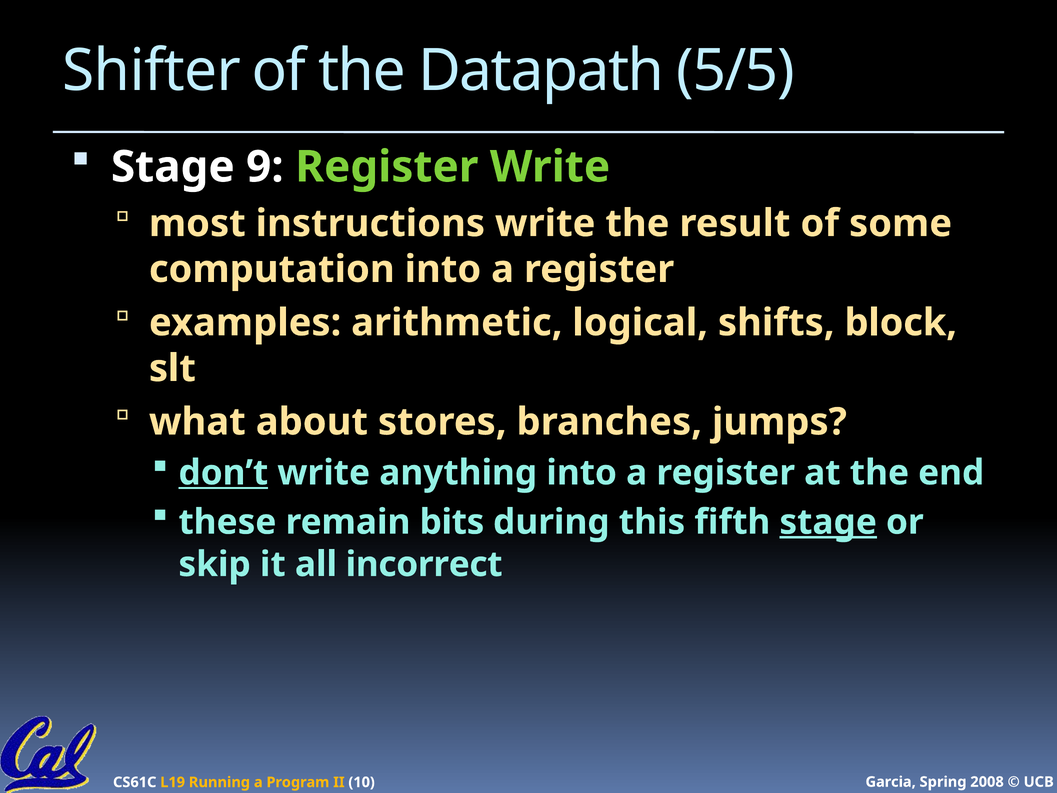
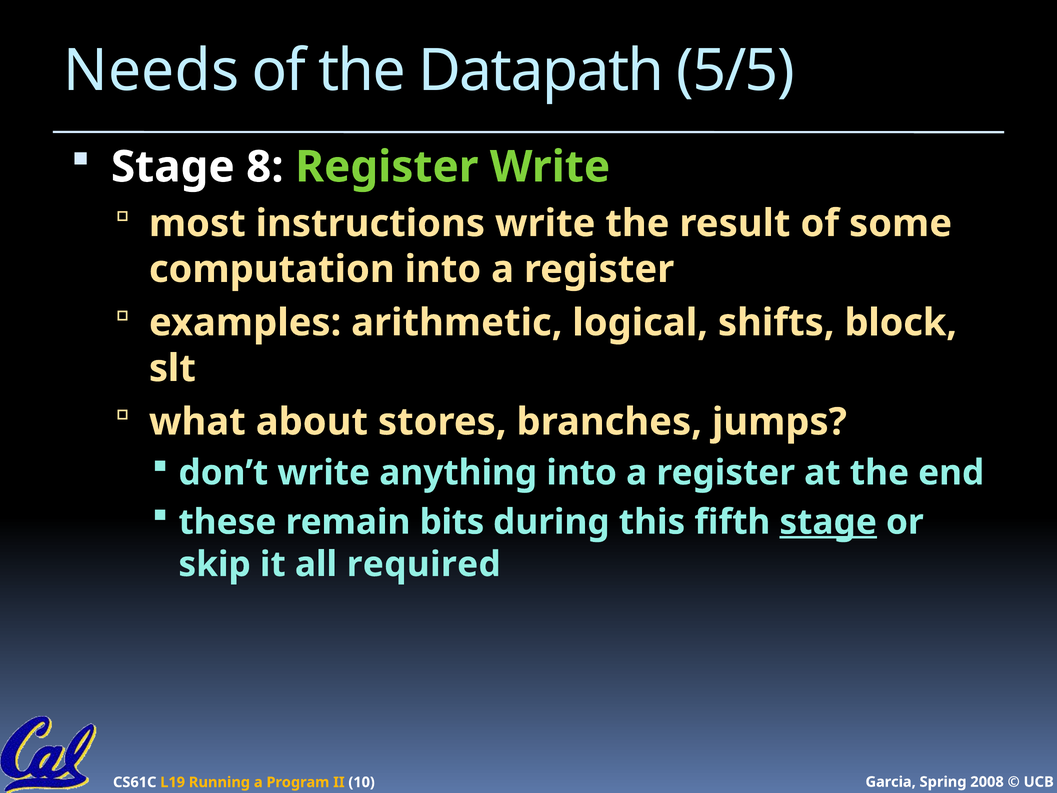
Shifter: Shifter -> Needs
9: 9 -> 8
don’t underline: present -> none
incorrect: incorrect -> required
